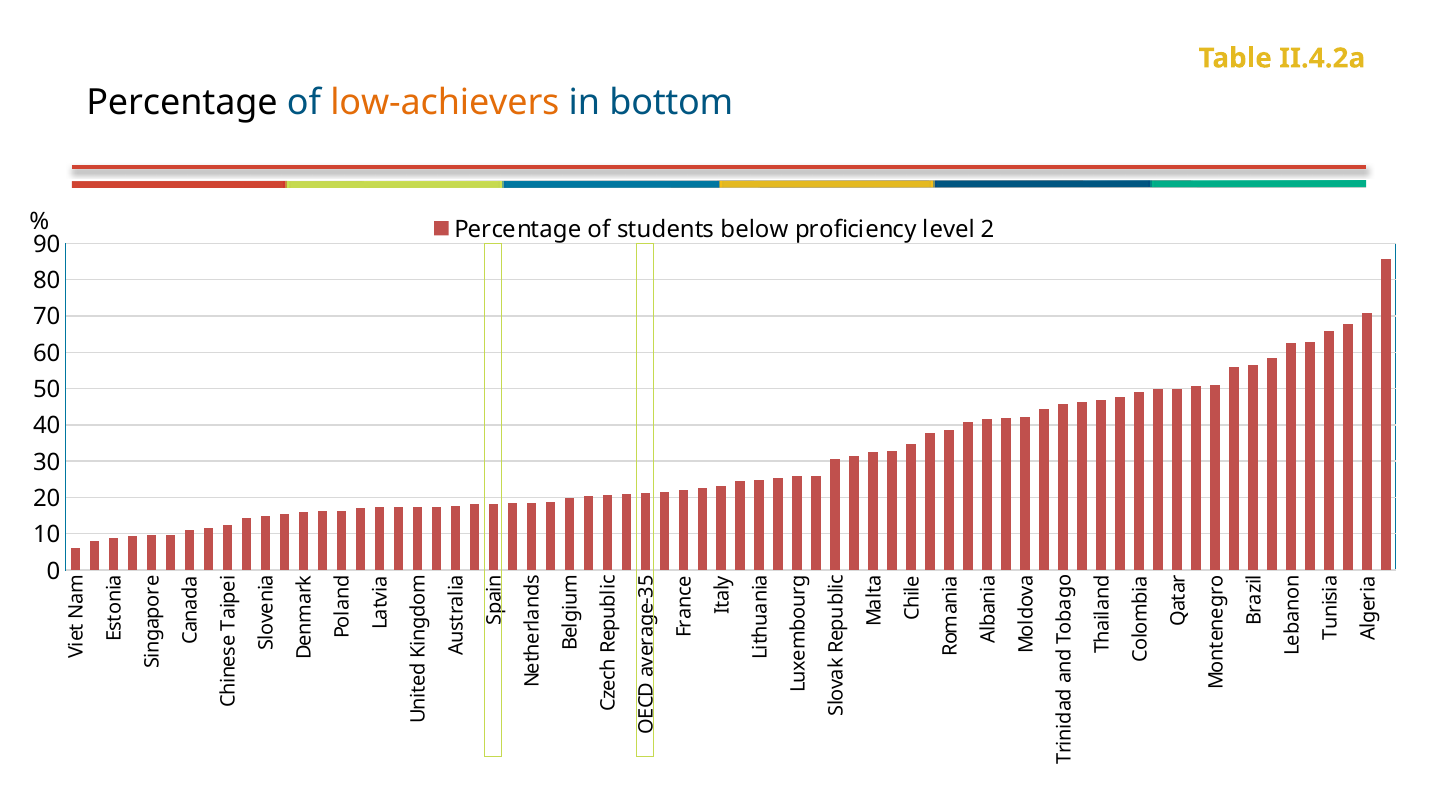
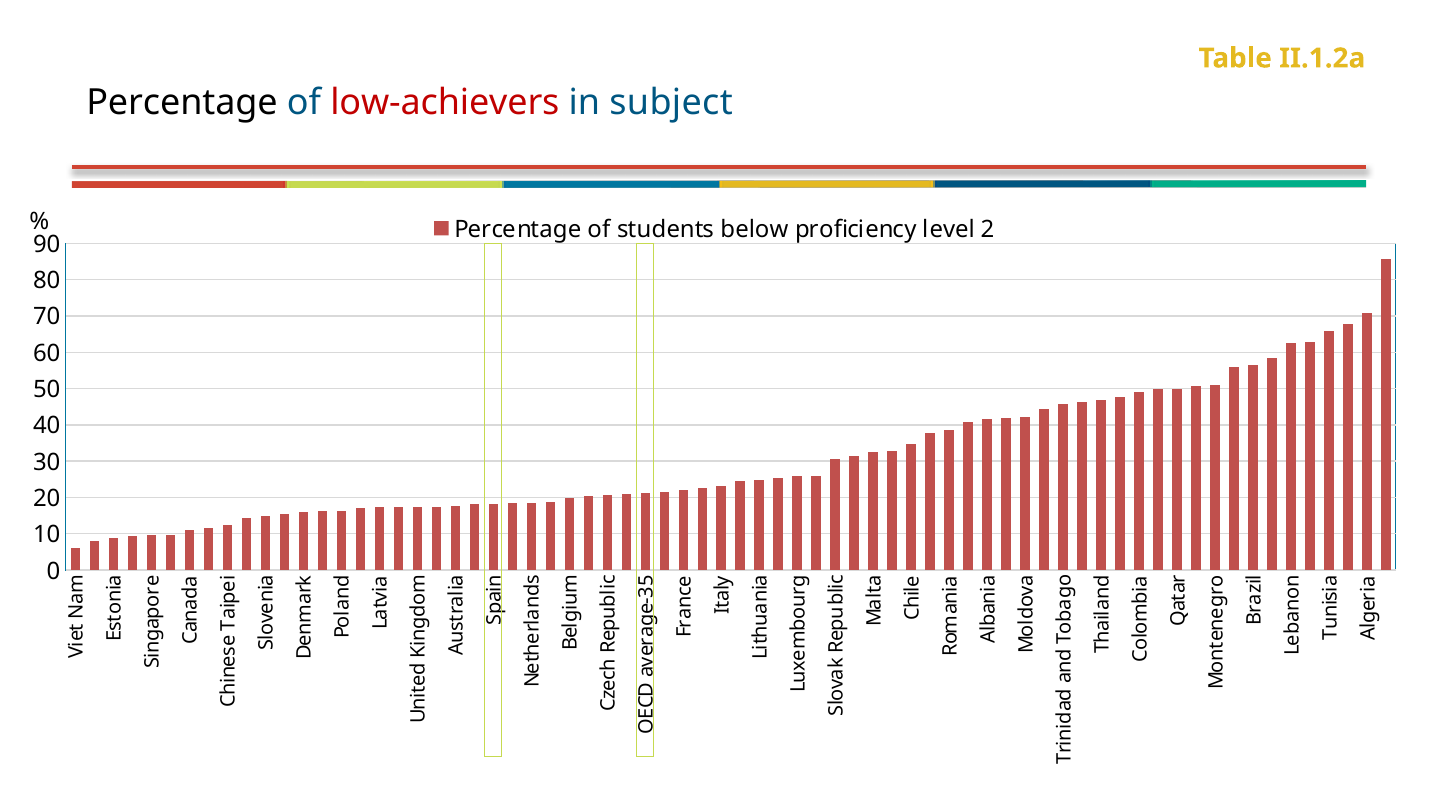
II.4.2a: II.4.2a -> II.1.2a
low-achievers colour: orange -> red
bottom: bottom -> subject
